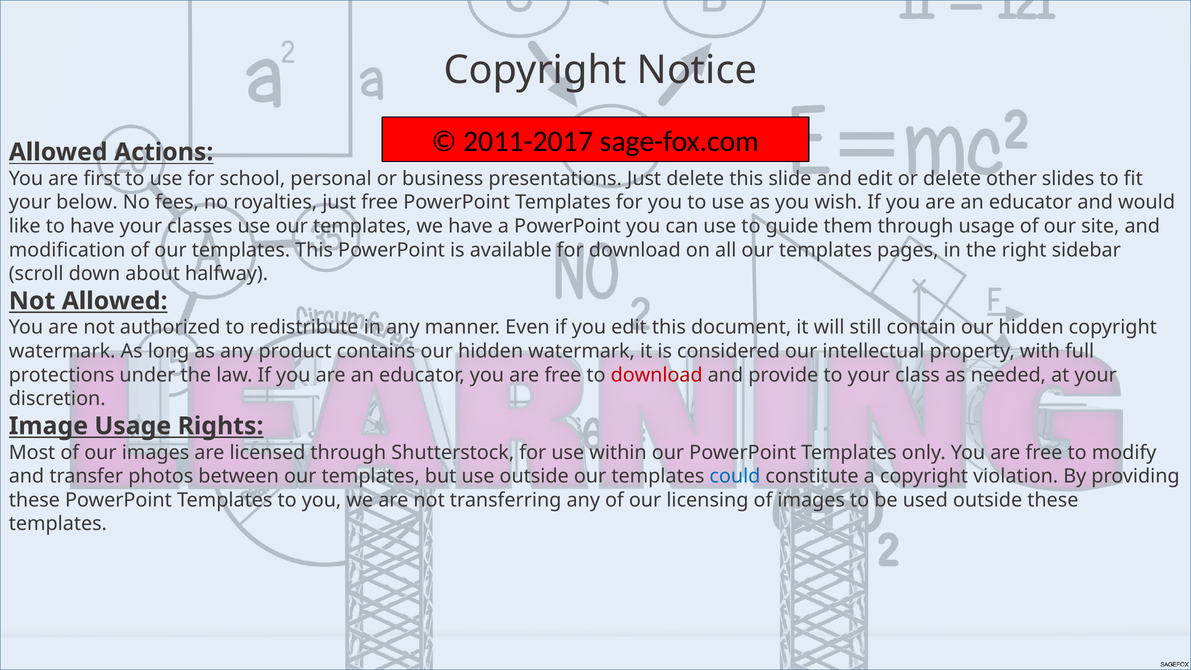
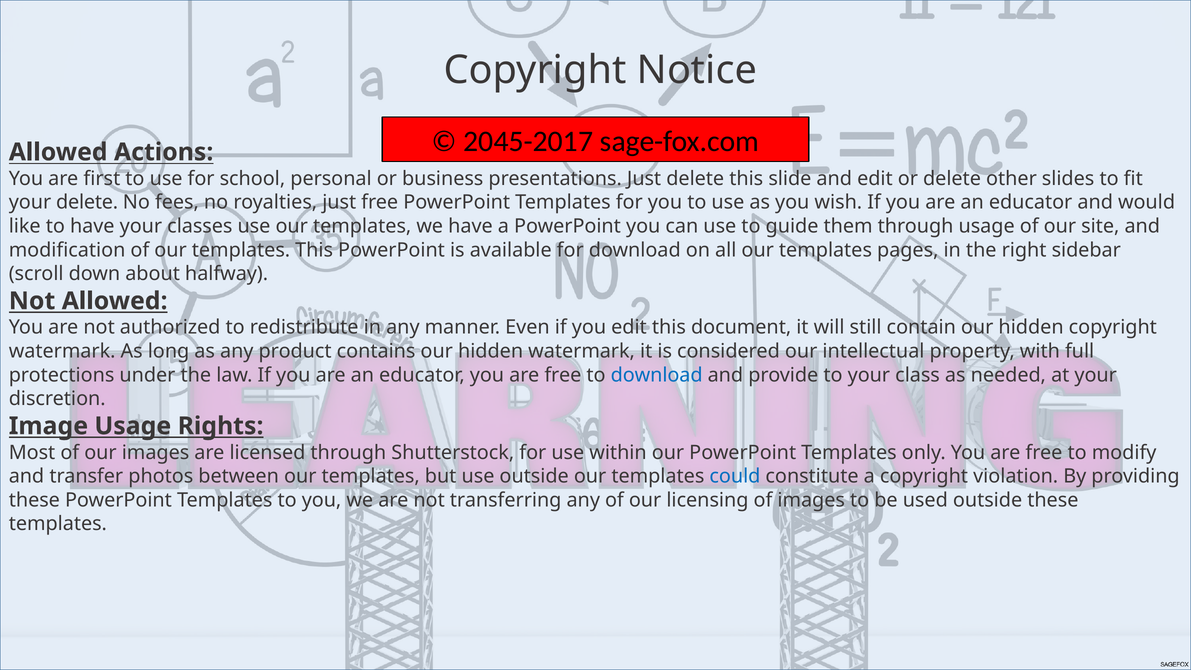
2011-2017: 2011-2017 -> 2045-2017
your below: below -> delete
download at (657, 375) colour: red -> blue
